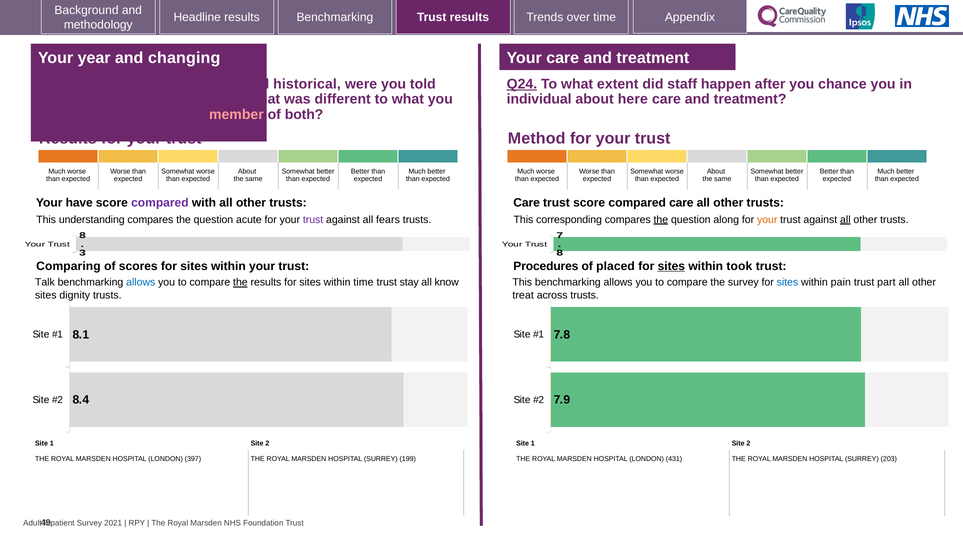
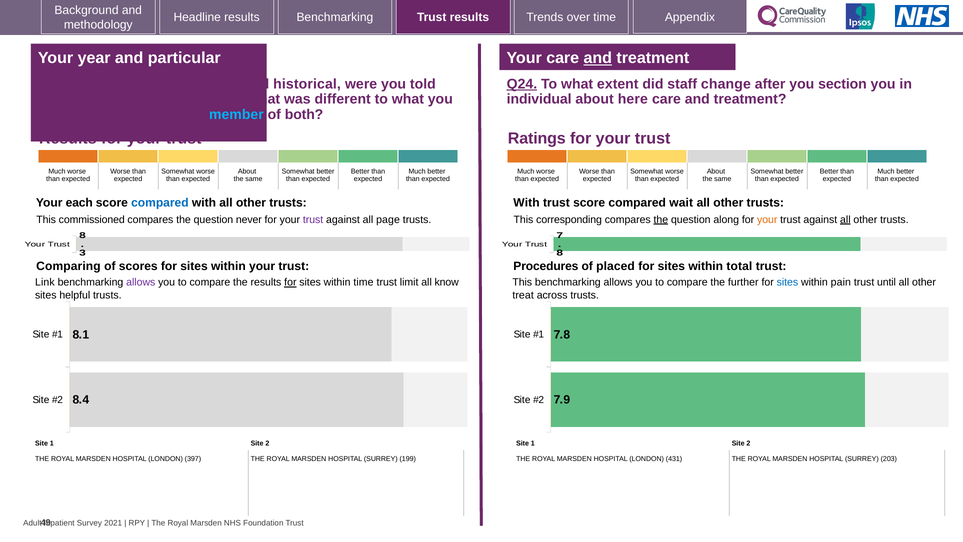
changing: changing -> particular
and at (598, 58) underline: none -> present
happen: happen -> change
chance: chance -> section
member at (236, 114) colour: pink -> light blue
Method: Method -> Ratings
have: have -> each
compared at (160, 202) colour: purple -> blue
Care at (527, 202): Care -> With
compared care: care -> wait
understanding: understanding -> commissioned
acute: acute -> never
fears: fears -> page
sites at (671, 266) underline: present -> none
took: took -> total
Talk: Talk -> Link
allows at (141, 282) colour: blue -> purple
the at (240, 282) underline: present -> none
for at (290, 282) underline: none -> present
stay: stay -> limit
the survey: survey -> further
part: part -> until
dignity: dignity -> helpful
